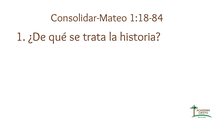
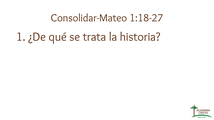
1:18-84: 1:18-84 -> 1:18-27
